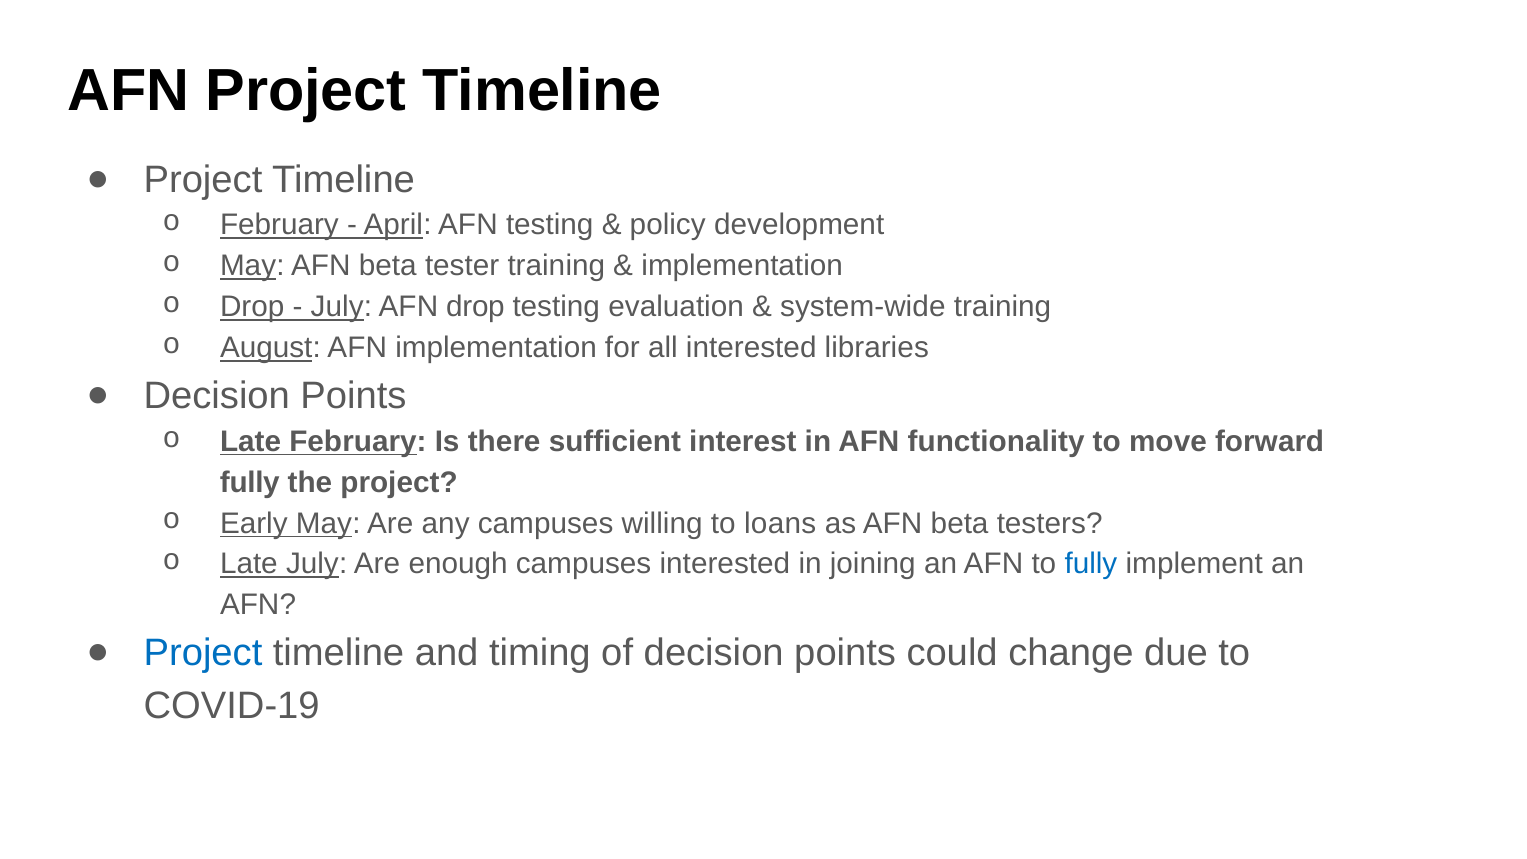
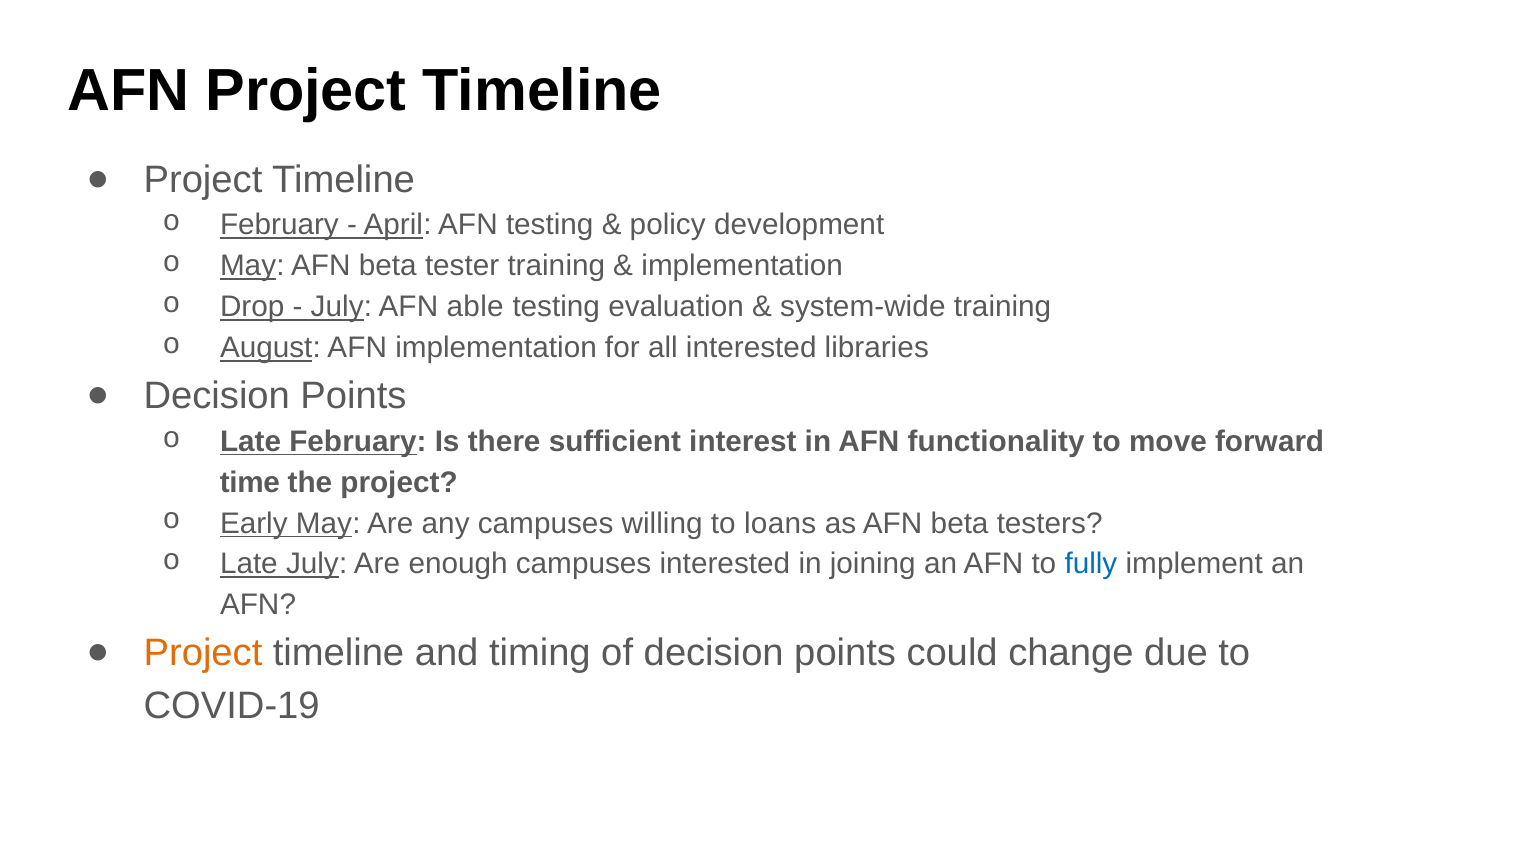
AFN drop: drop -> able
fully at (250, 482): fully -> time
Project at (203, 653) colour: blue -> orange
